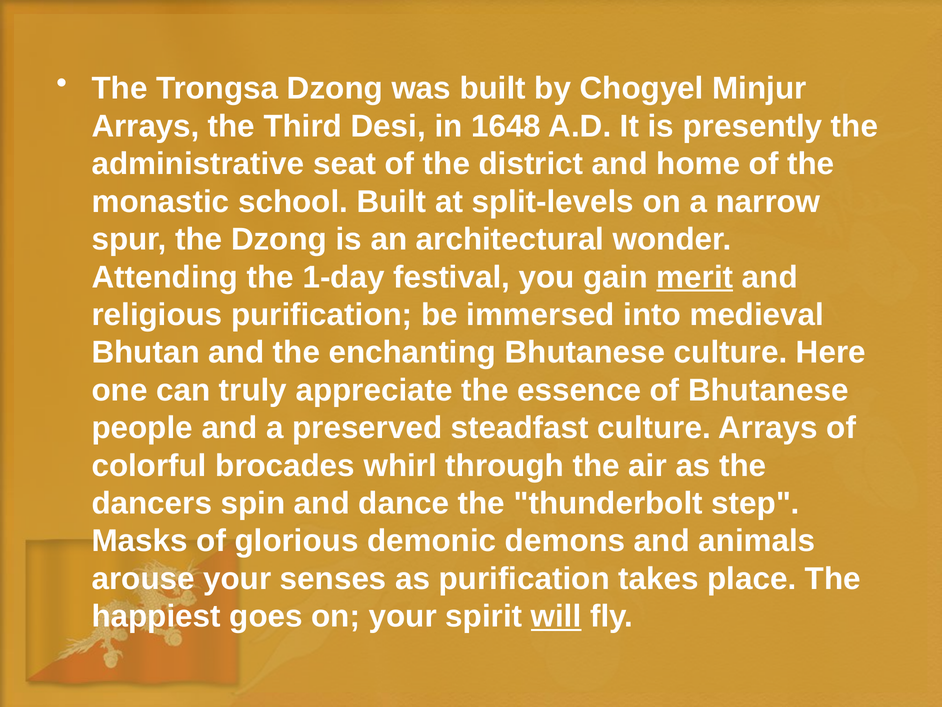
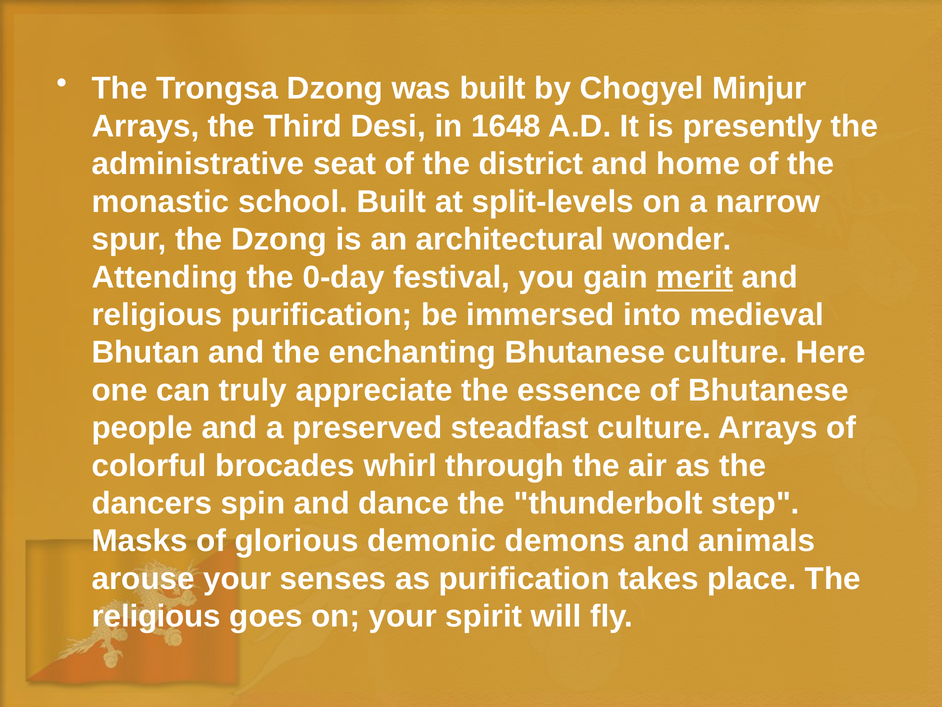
1-day: 1-day -> 0-day
happiest at (156, 616): happiest -> religious
will underline: present -> none
